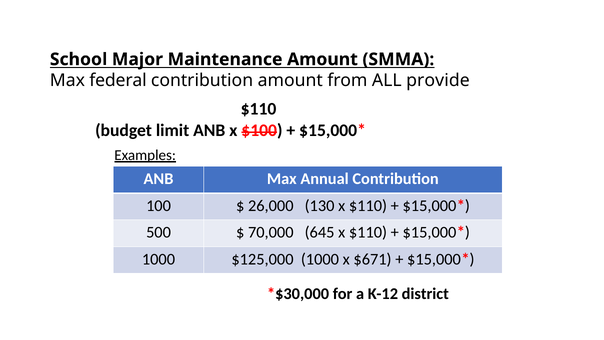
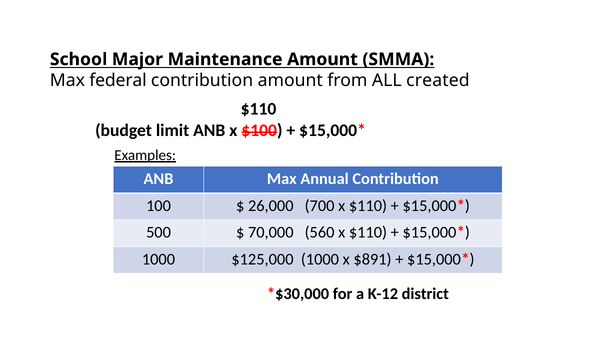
provide: provide -> created
130: 130 -> 700
645: 645 -> 560
$671: $671 -> $891
